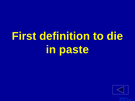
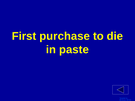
definition: definition -> purchase
